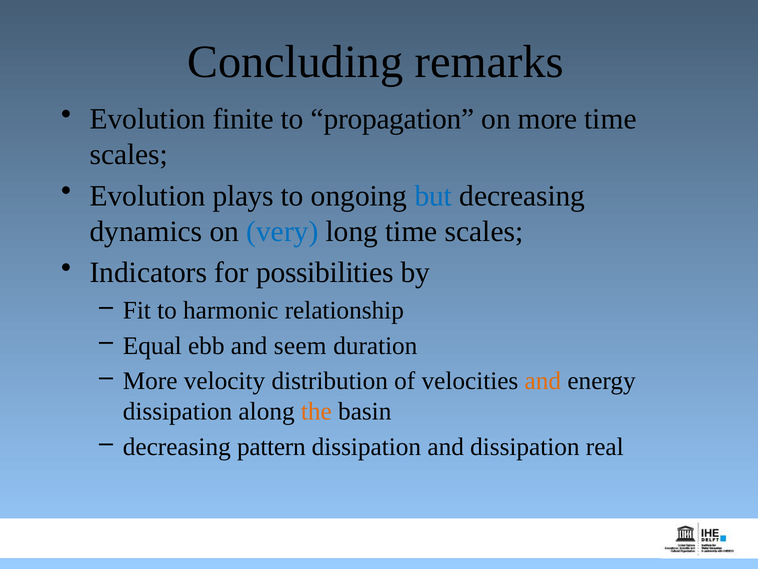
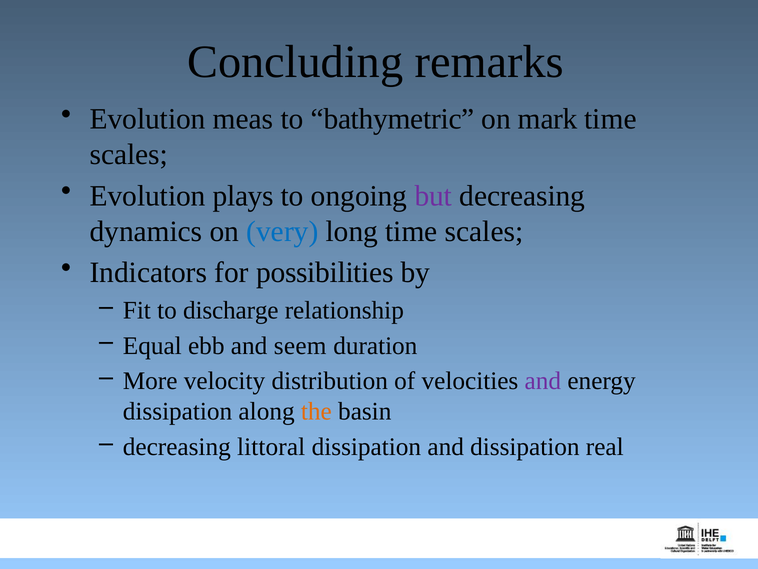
finite: finite -> meas
propagation: propagation -> bathymetric
on more: more -> mark
but colour: blue -> purple
harmonic: harmonic -> discharge
and at (543, 381) colour: orange -> purple
pattern: pattern -> littoral
